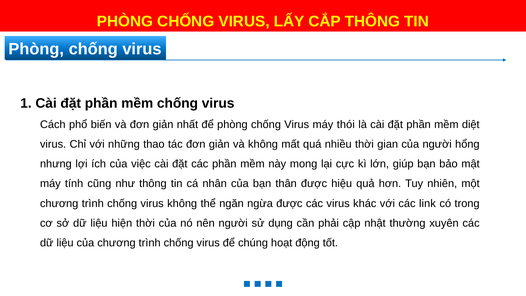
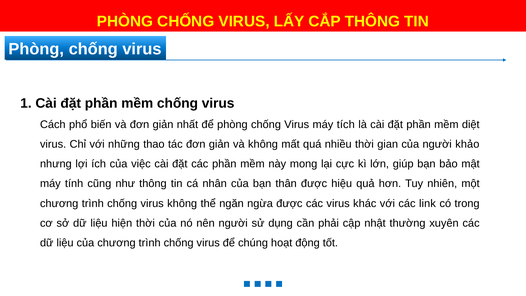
thói: thói -> tích
hổng: hổng -> khảo
